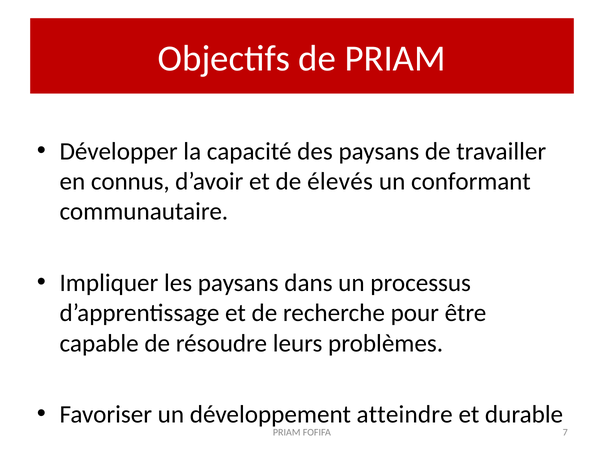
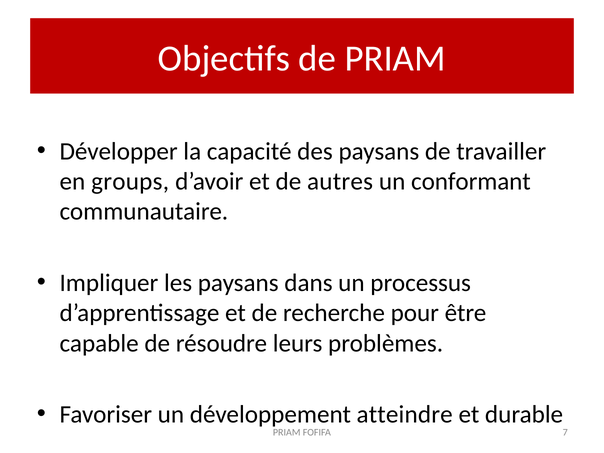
connus: connus -> groups
élevés: élevés -> autres
